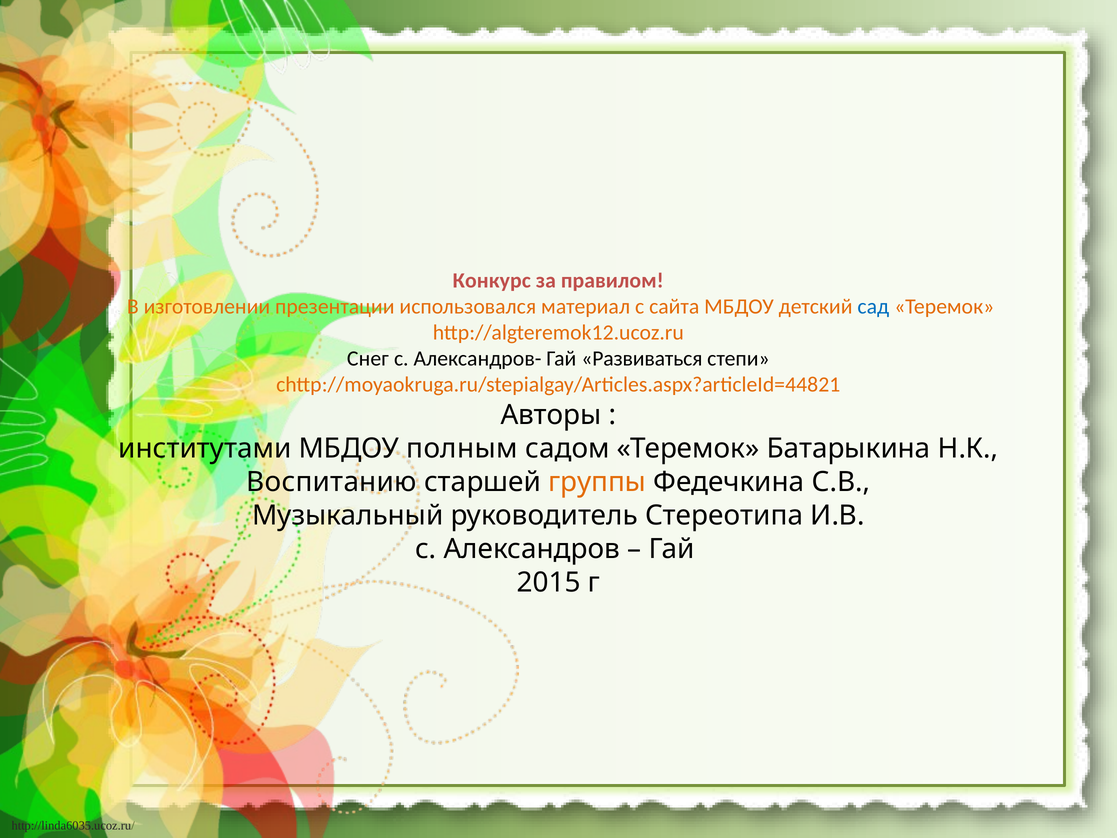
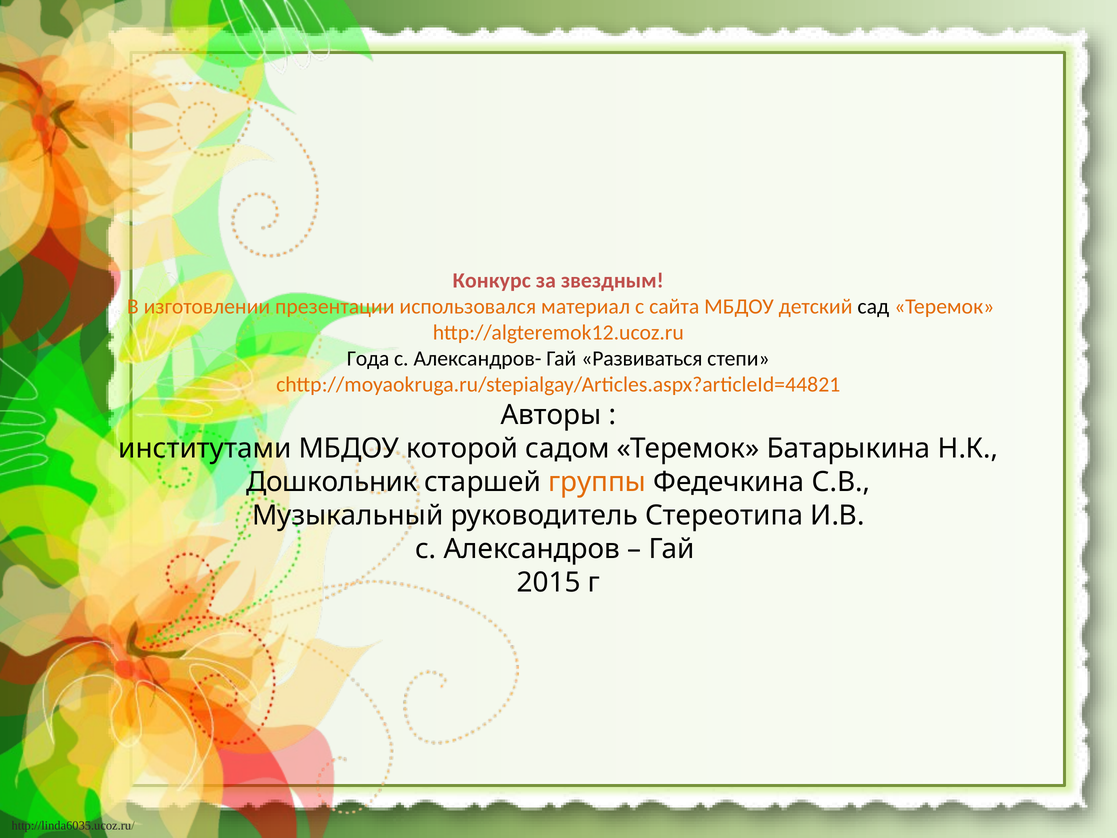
правилом: правилом -> звездным
сад colour: blue -> black
Снег: Снег -> Года
полным: полным -> которой
Воспитанию: Воспитанию -> Дошкольник
